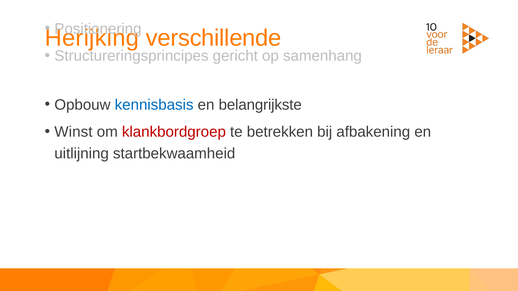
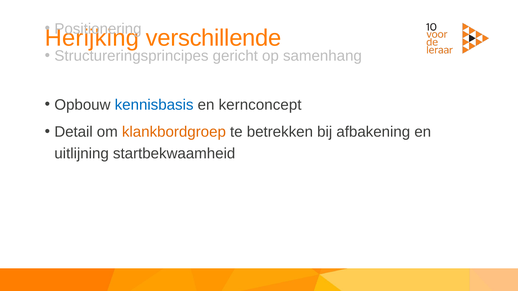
belangrijkste: belangrijkste -> kernconcept
Winst: Winst -> Detail
klankbordgroep colour: red -> orange
